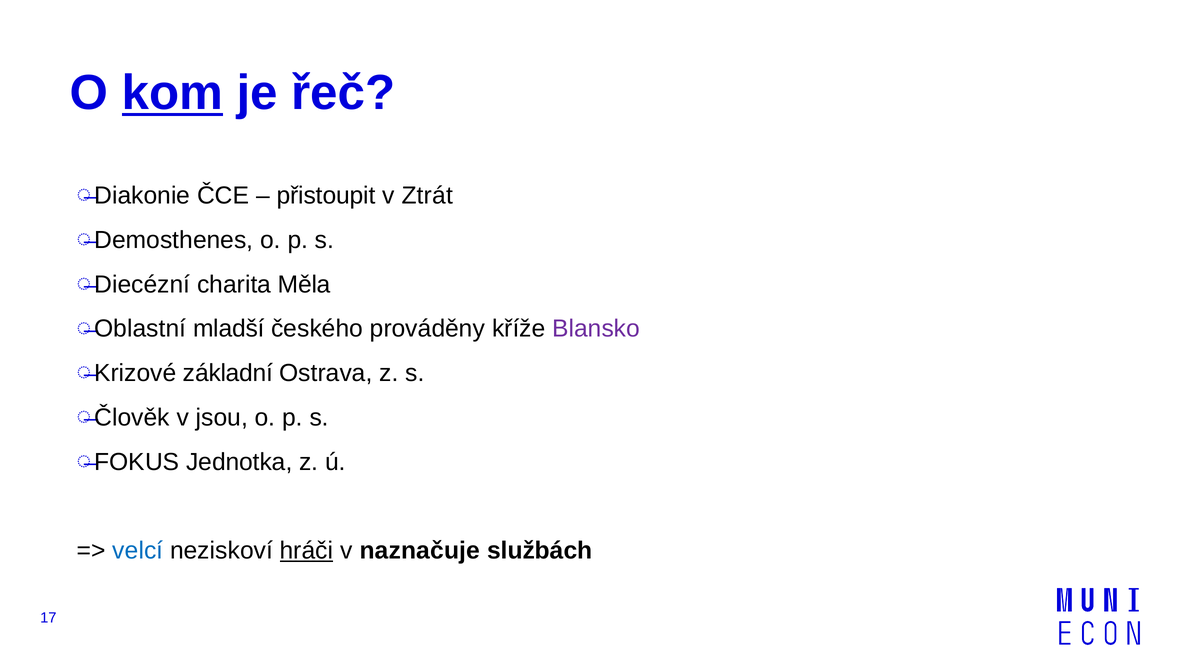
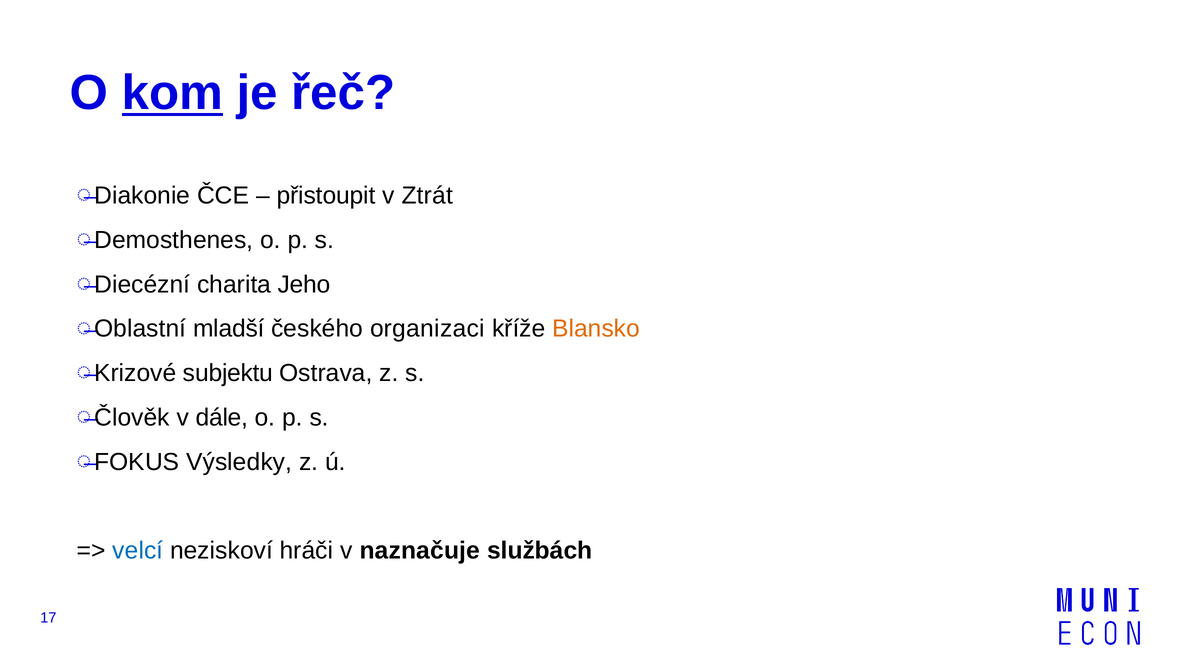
Měla: Měla -> Jeho
prováděny: prováděny -> organizaci
Blansko colour: purple -> orange
základní: základní -> subjektu
jsou: jsou -> dále
Jednotka: Jednotka -> Výsledky
hráči underline: present -> none
